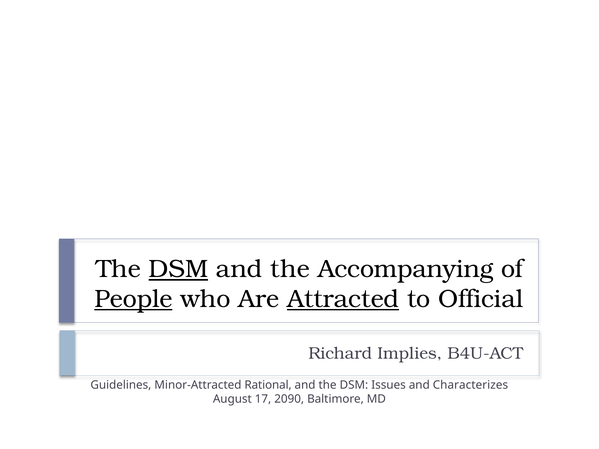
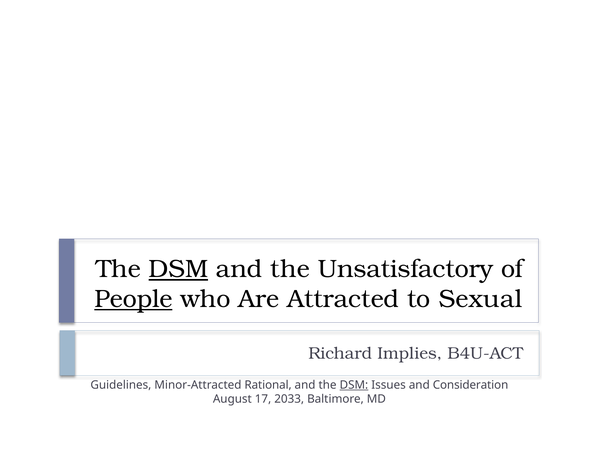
Accompanying: Accompanying -> Unsatisfactory
Attracted underline: present -> none
Official: Official -> Sexual
DSM at (354, 385) underline: none -> present
Characterizes: Characterizes -> Consideration
2090: 2090 -> 2033
